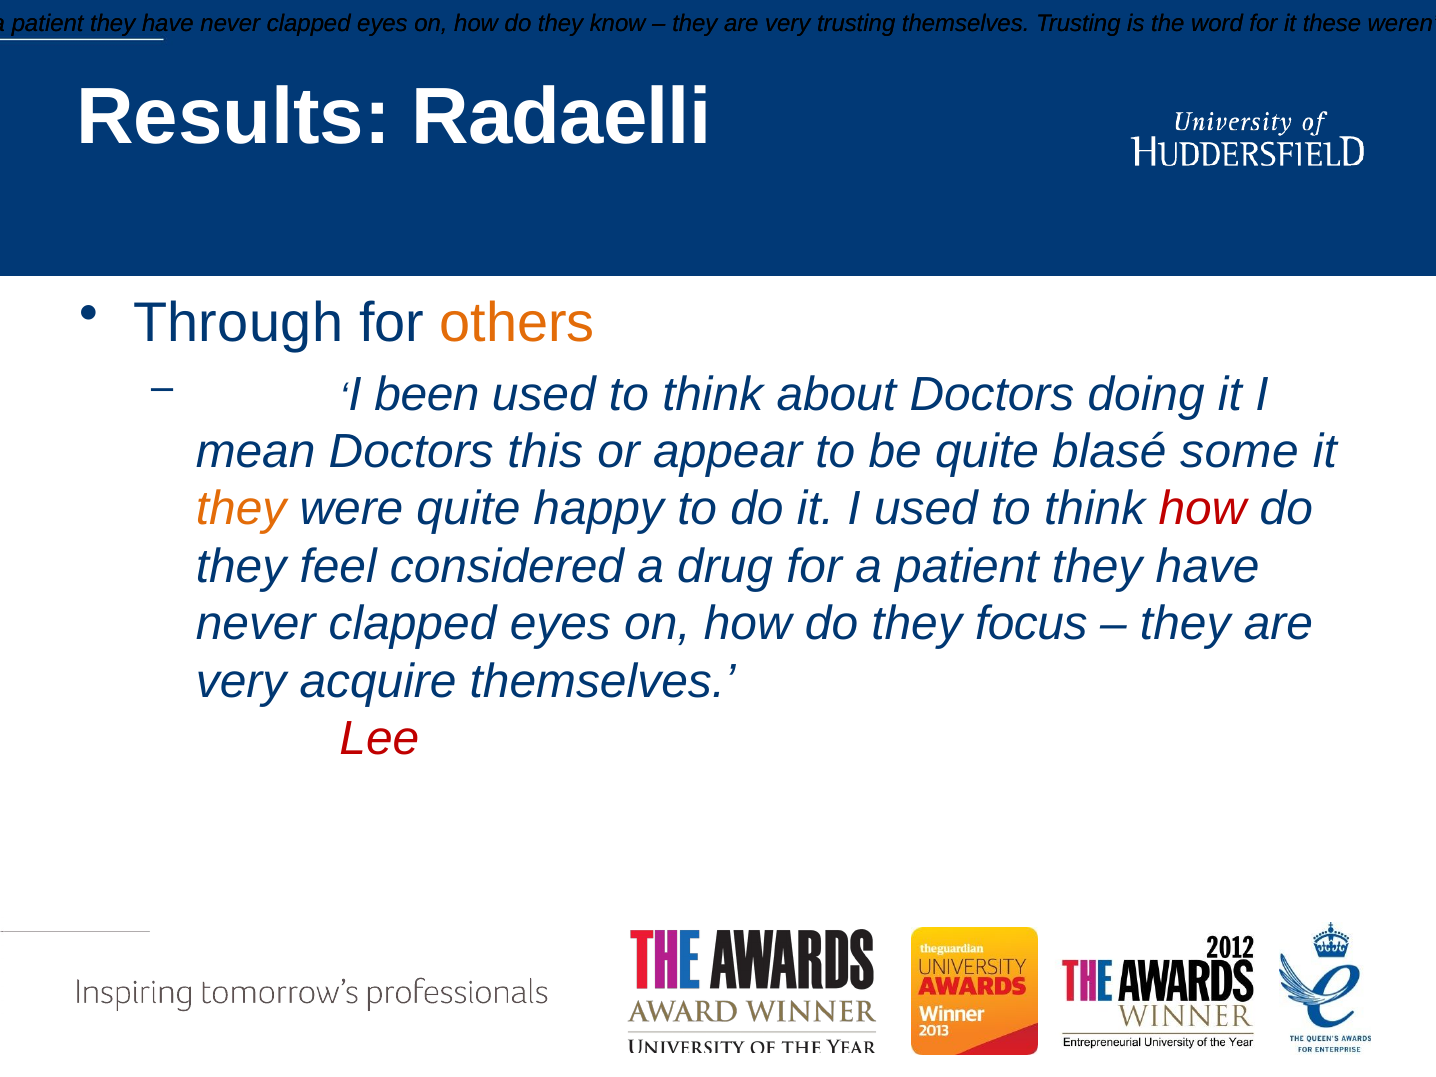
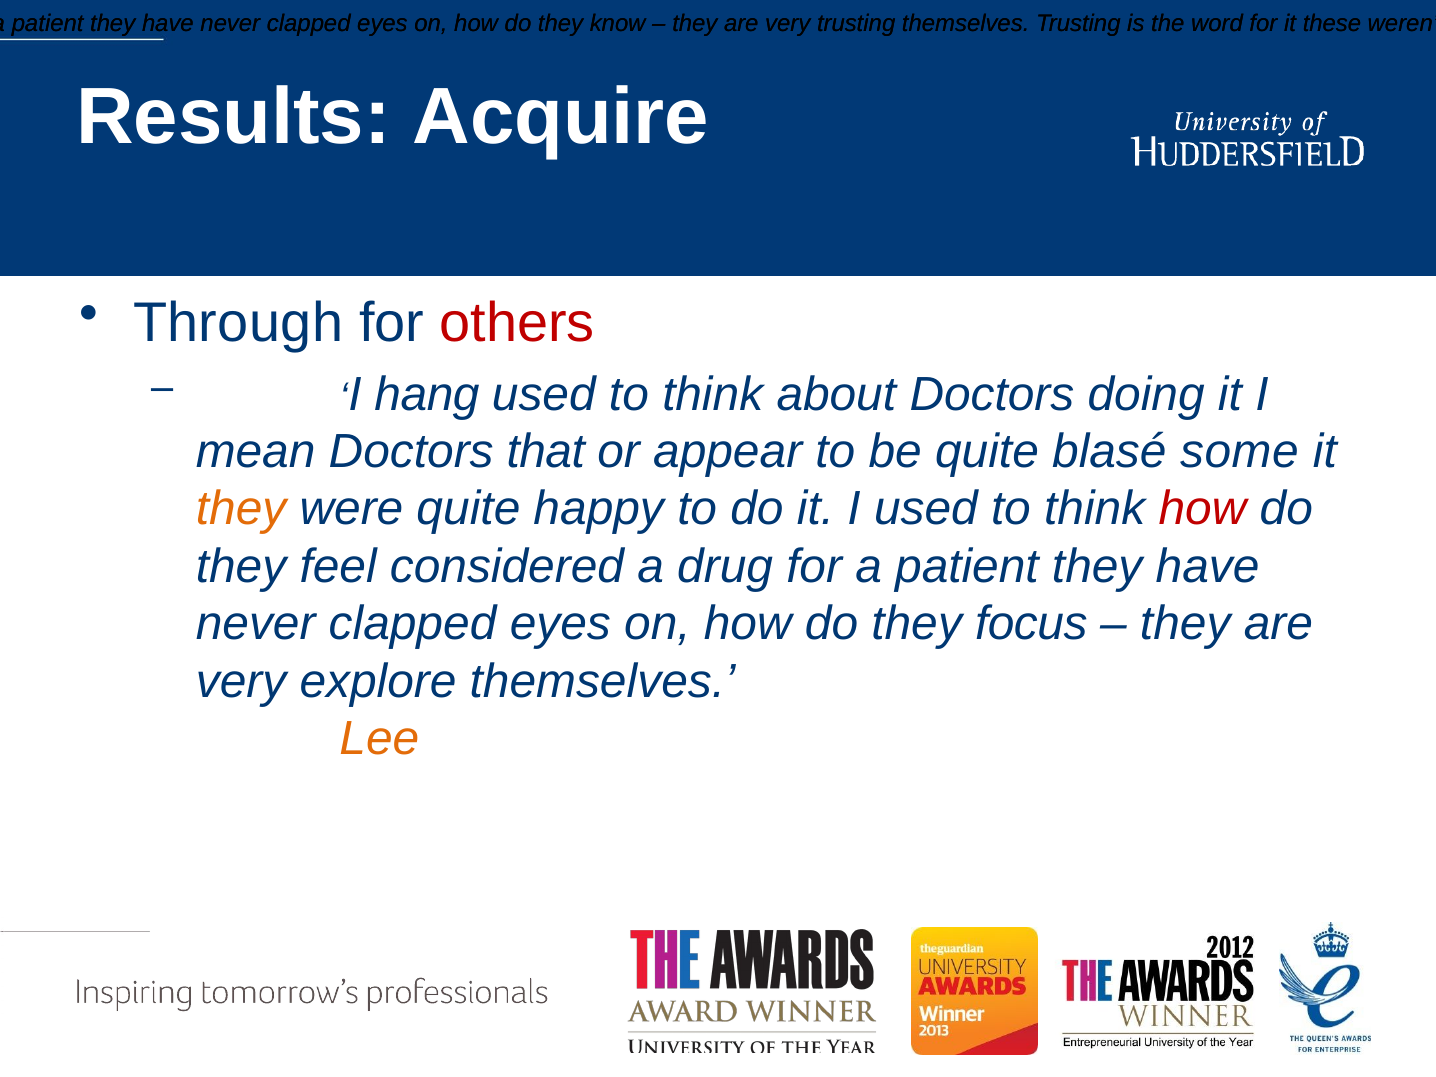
Radaelli: Radaelli -> Acquire
others colour: orange -> red
I been: been -> hang
mean Doctors this: this -> that
acquire: acquire -> explore
Lee at (379, 739) colour: red -> orange
